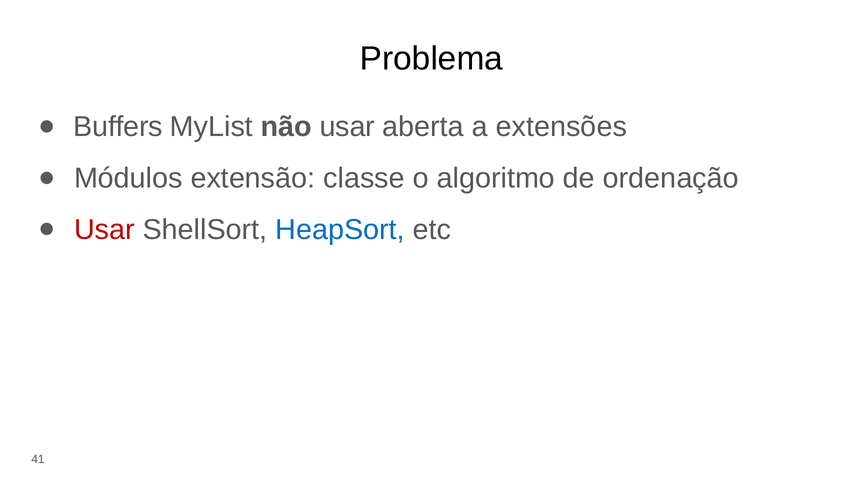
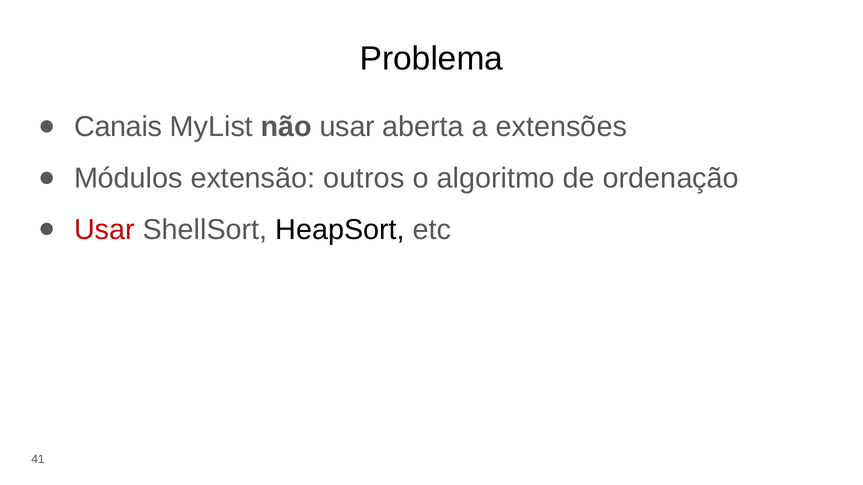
Buffers: Buffers -> Canais
classe: classe -> outros
HeapSort colour: blue -> black
